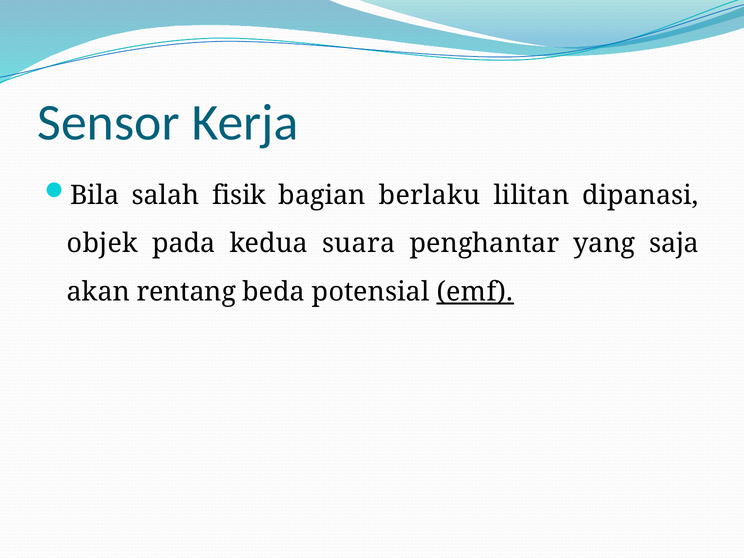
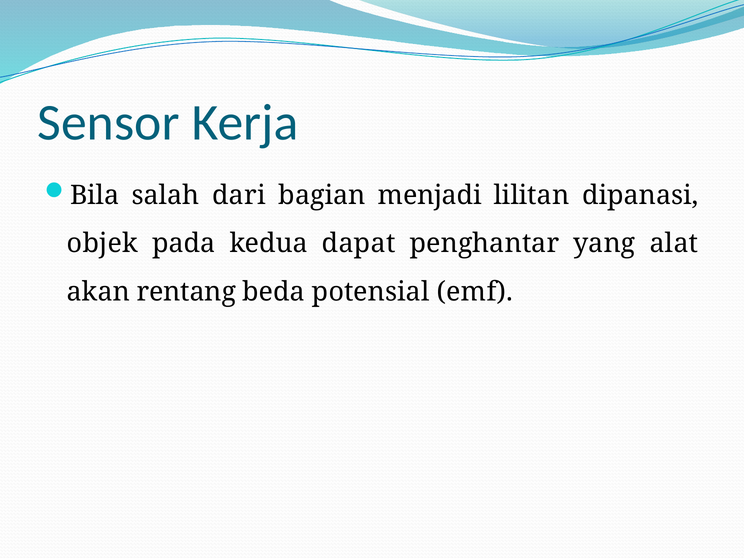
fisik: fisik -> dari
berlaku: berlaku -> menjadi
suara: suara -> dapat
saja: saja -> alat
emf underline: present -> none
